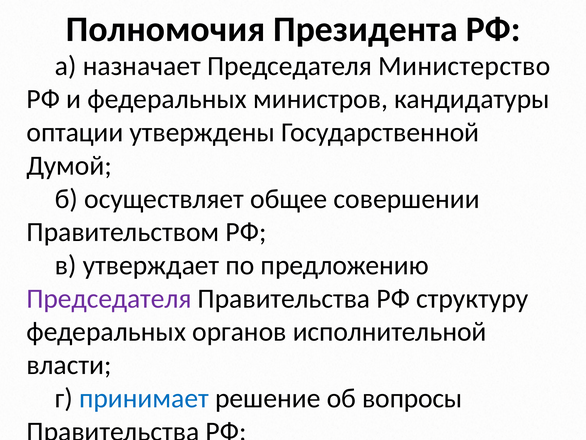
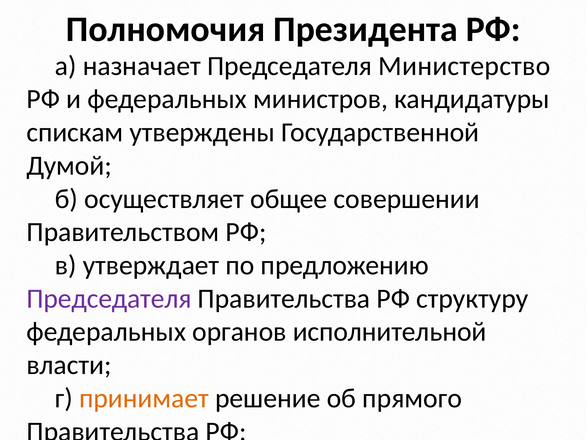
оптации: оптации -> спискам
принимает colour: blue -> orange
вопросы: вопросы -> прямого
